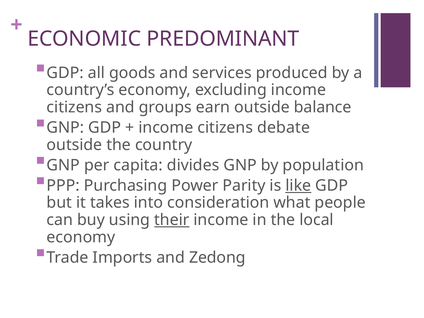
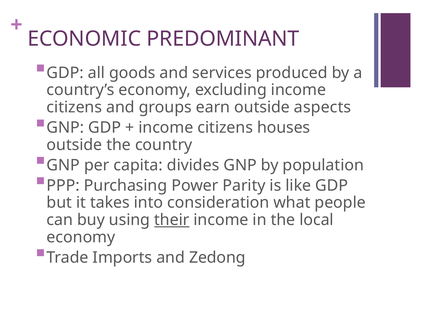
balance: balance -> aspects
debate: debate -> houses
like underline: present -> none
